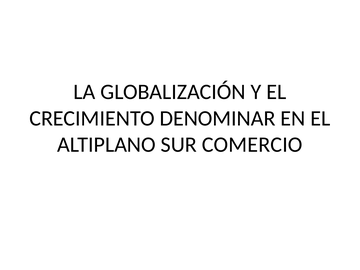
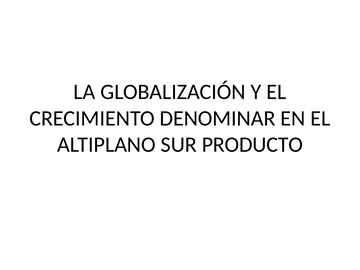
COMERCIO: COMERCIO -> PRODUCTO
